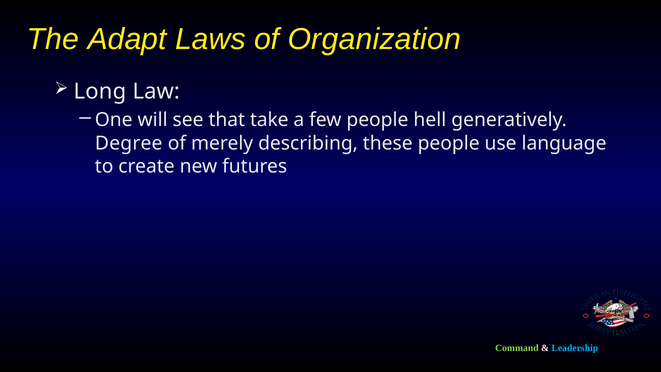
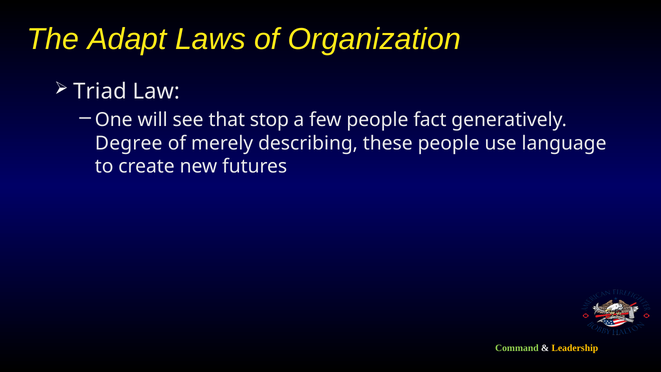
Long: Long -> Triad
take: take -> stop
hell: hell -> fact
Leadership colour: light blue -> yellow
